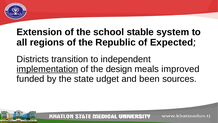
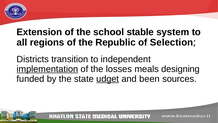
Expected: Expected -> Selection
design: design -> losses
improved: improved -> designing
udget underline: none -> present
